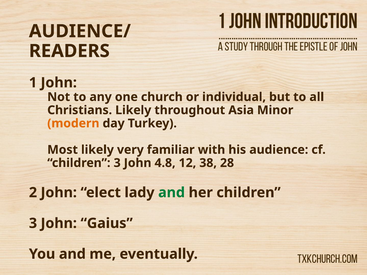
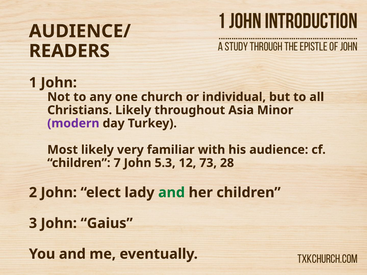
modern colour: orange -> purple
3 at (117, 163): 3 -> 7
4.8: 4.8 -> 5.3
38: 38 -> 73
